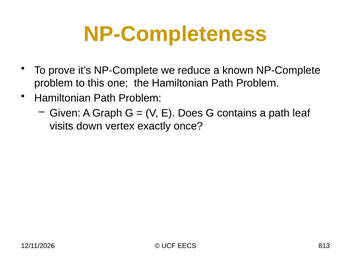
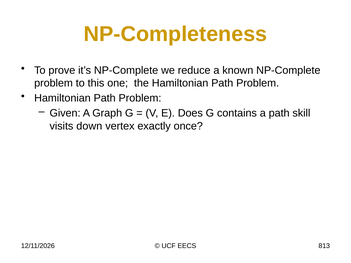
leaf: leaf -> skill
